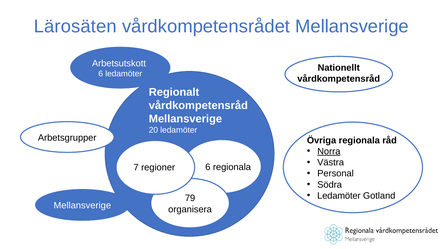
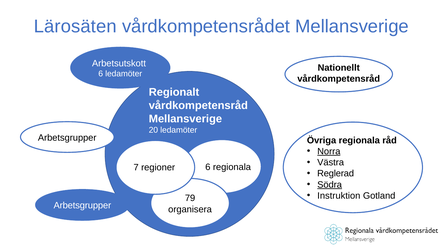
Personal: Personal -> Reglerad
Södra underline: none -> present
Ledamöter at (339, 196): Ledamöter -> Instruktion
Mellansverige at (82, 206): Mellansverige -> Arbetsgrupper
